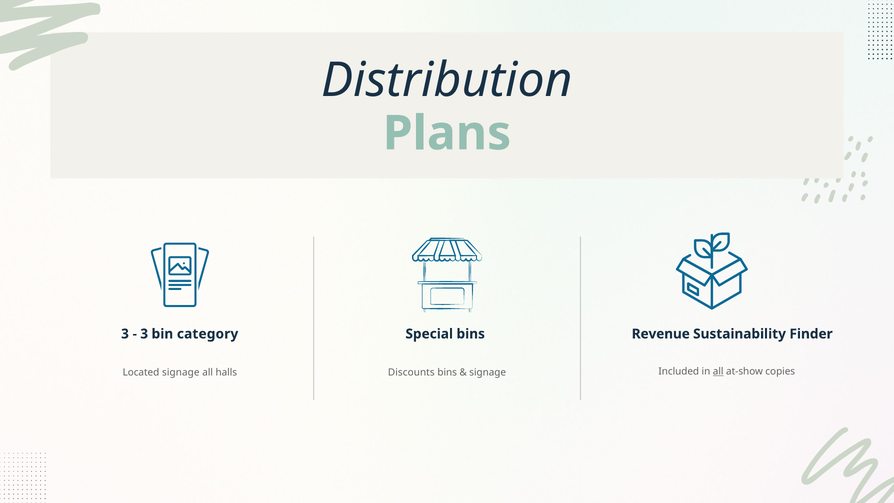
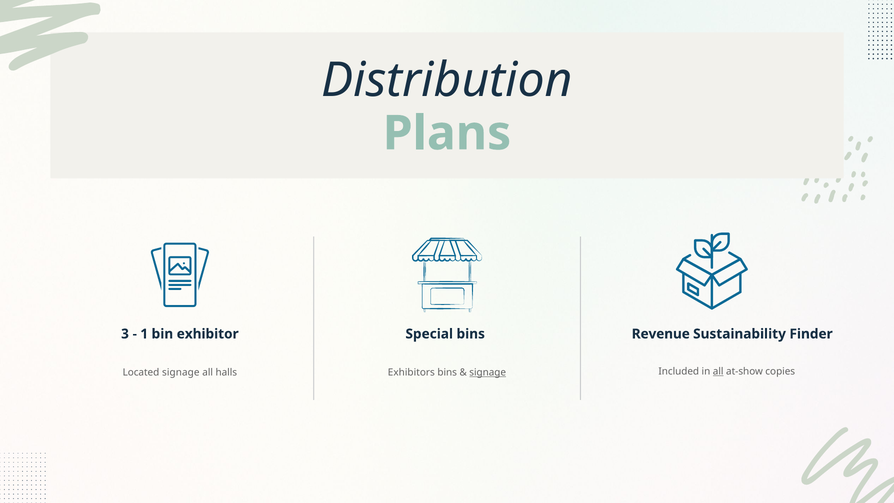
3 at (144, 334): 3 -> 1
category: category -> exhibitor
Discounts: Discounts -> Exhibitors
signage at (488, 372) underline: none -> present
